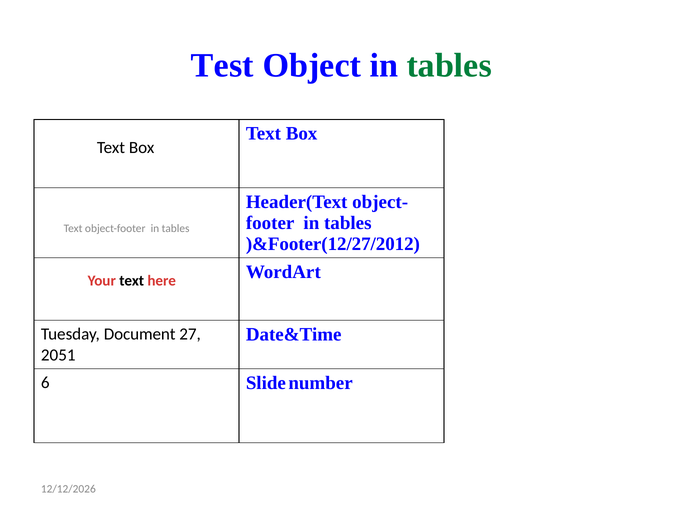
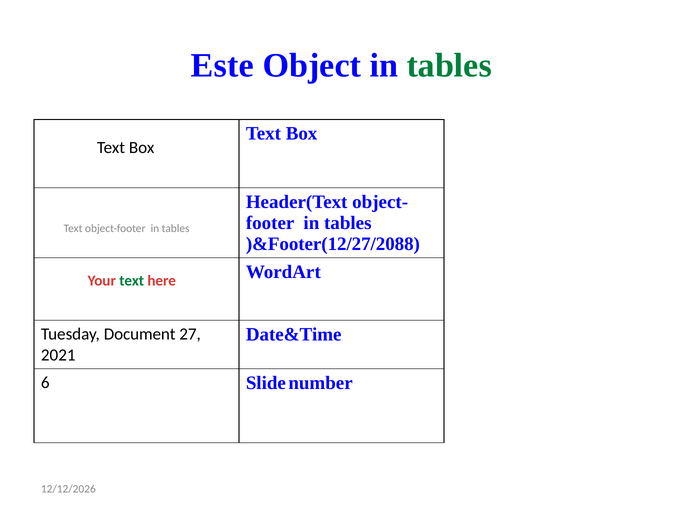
Test: Test -> Este
)&Footer(12/27/2012: )&Footer(12/27/2012 -> )&Footer(12/27/2088
text at (132, 281) colour: black -> green
2051: 2051 -> 2021
